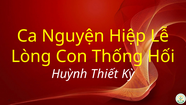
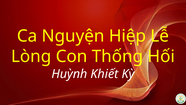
Thiết: Thiết -> Khiết
